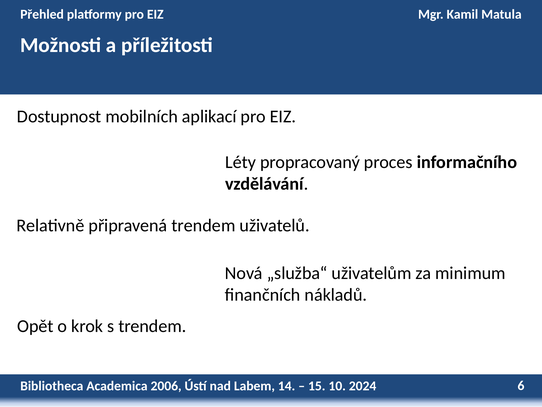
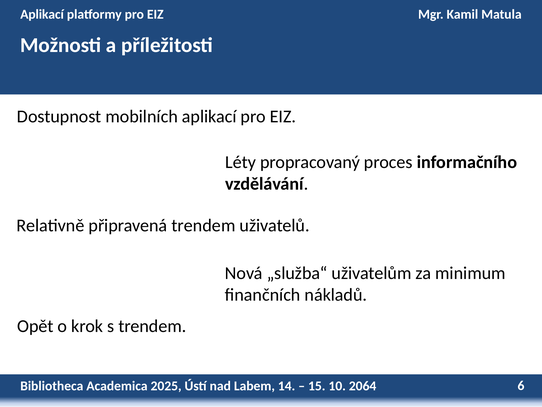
Přehled at (42, 14): Přehled -> Aplikací
2006: 2006 -> 2025
2024: 2024 -> 2064
